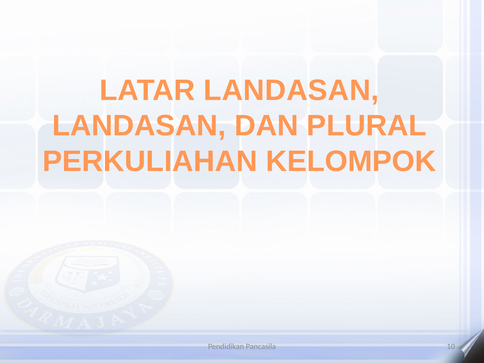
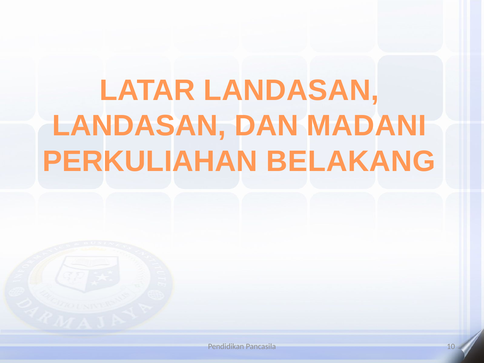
PLURAL: PLURAL -> MADANI
KELOMPOK: KELOMPOK -> BELAKANG
